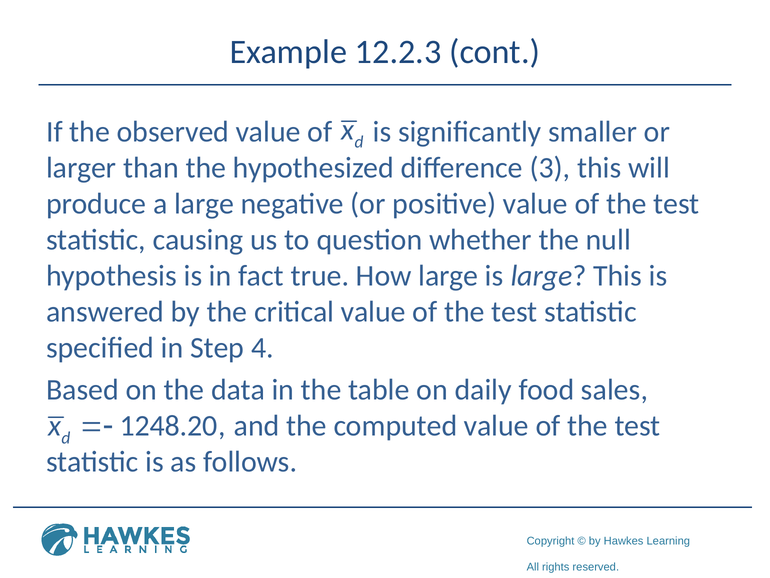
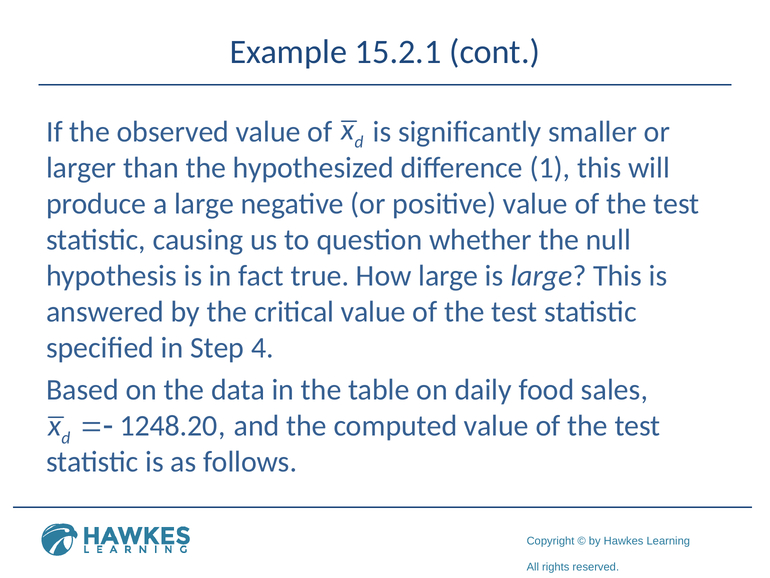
12.2.3: 12.2.3 -> 15.2.1
3: 3 -> 1
